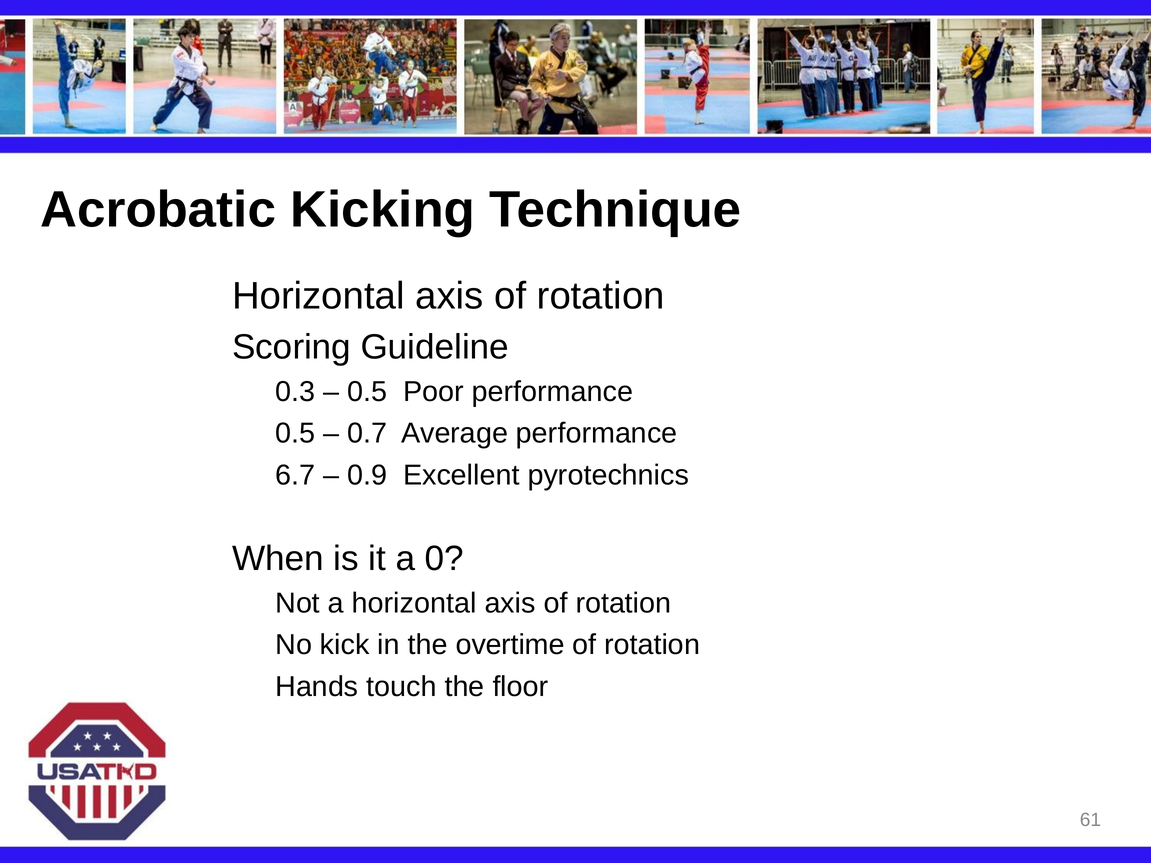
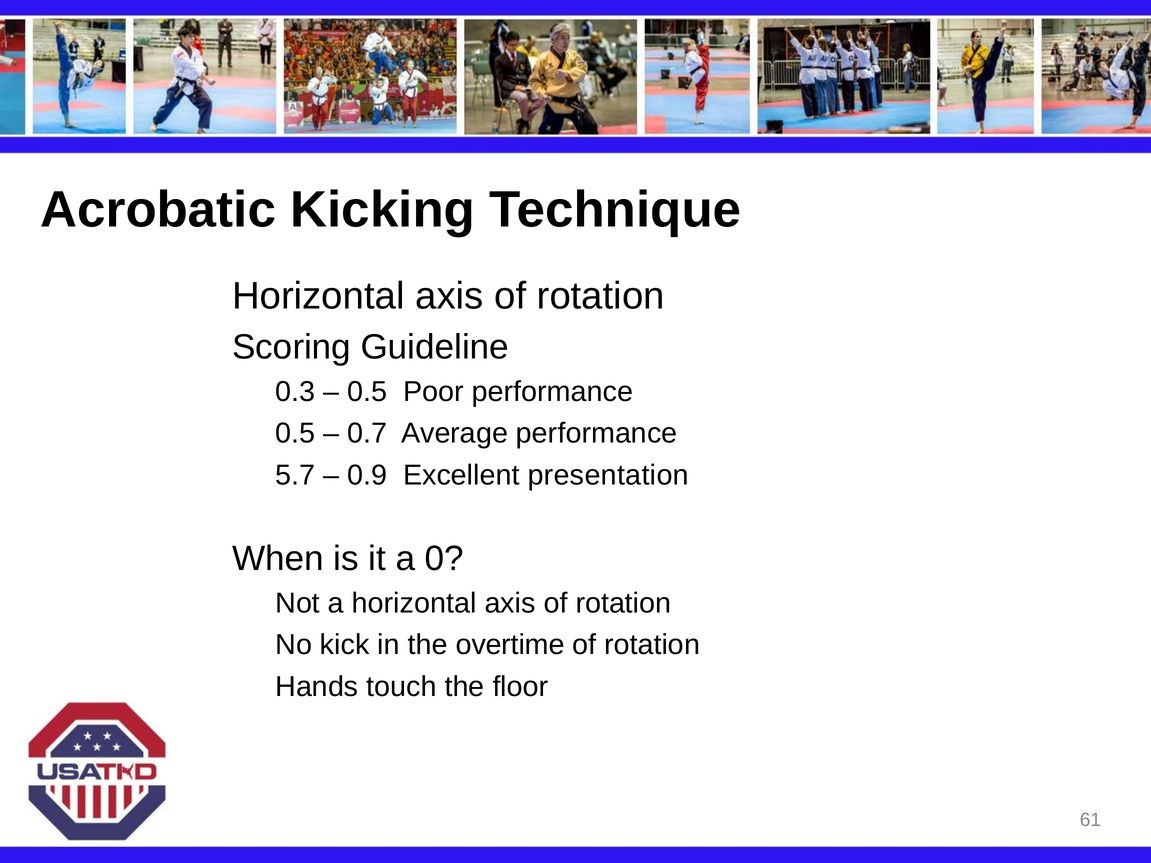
6.7: 6.7 -> 5.7
pyrotechnics: pyrotechnics -> presentation
